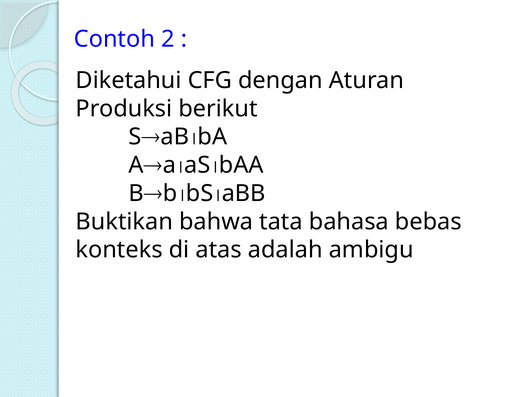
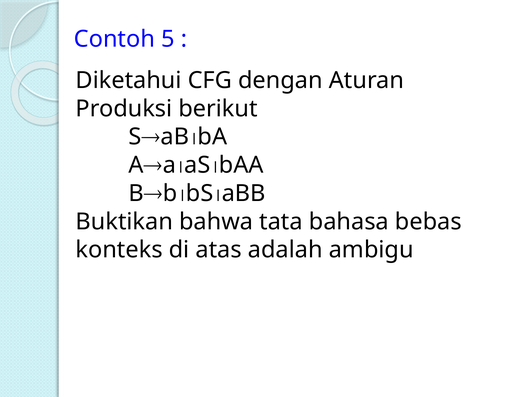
2: 2 -> 5
